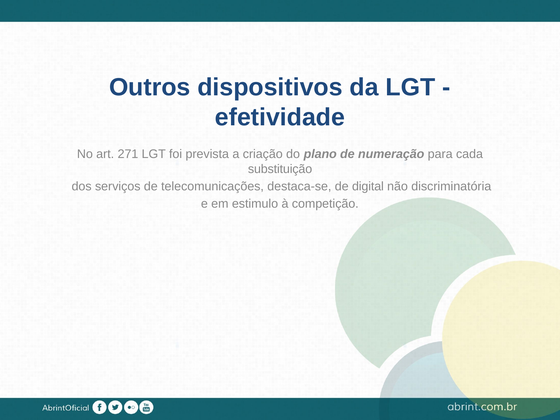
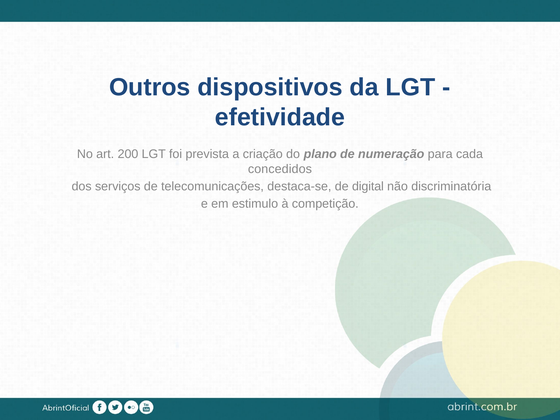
271: 271 -> 200
substituição: substituição -> concedidos
